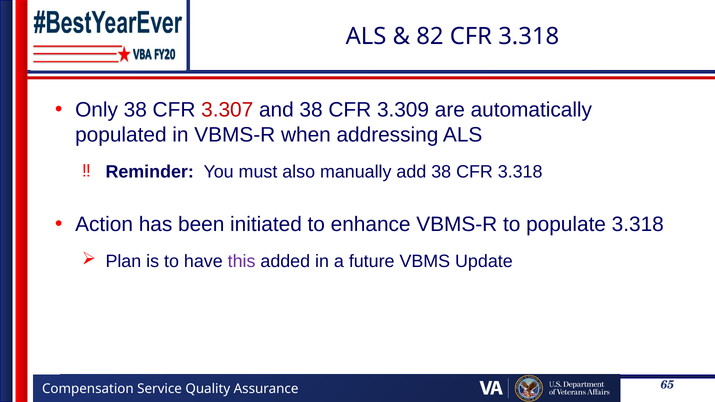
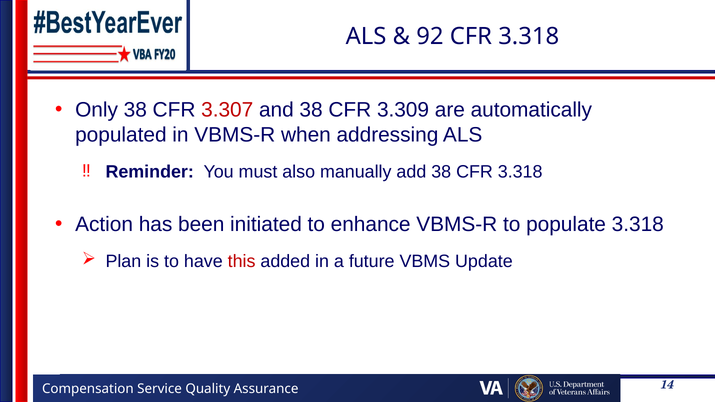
82: 82 -> 92
this colour: purple -> red
65: 65 -> 14
